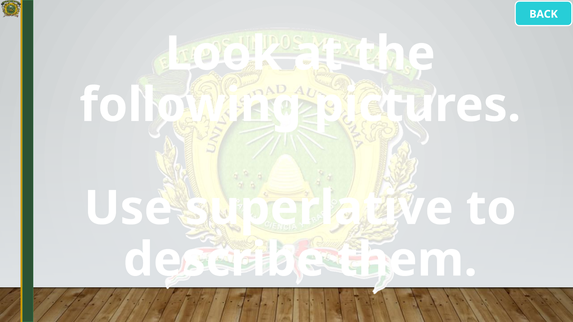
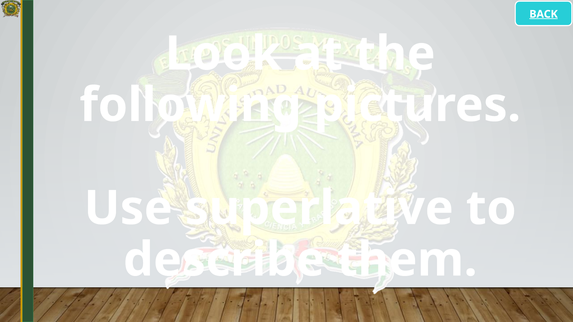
BACK underline: none -> present
